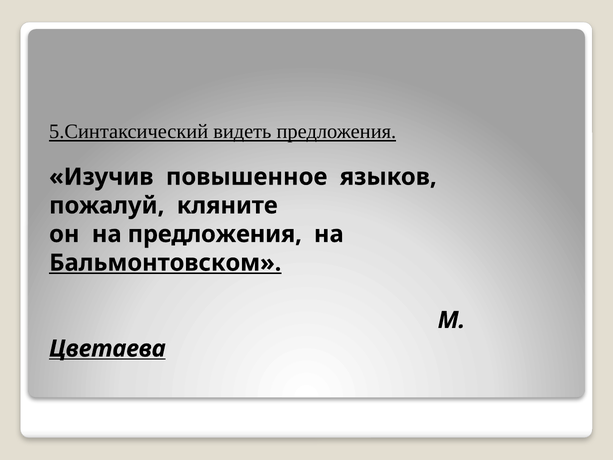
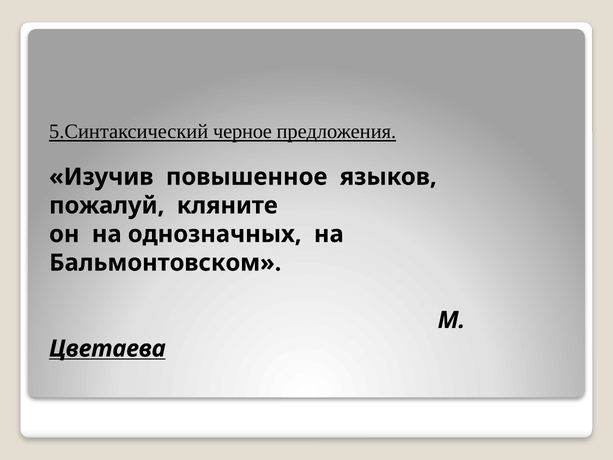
видеть: видеть -> черное
на предложения: предложения -> однозначных
Бальмонтовском underline: present -> none
